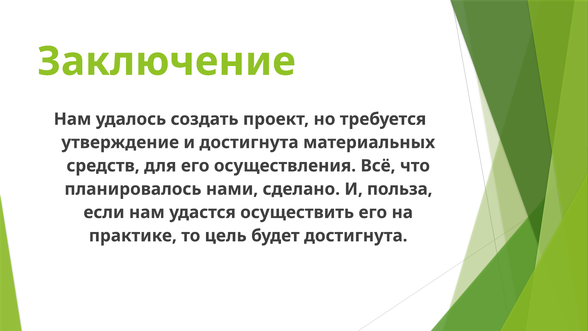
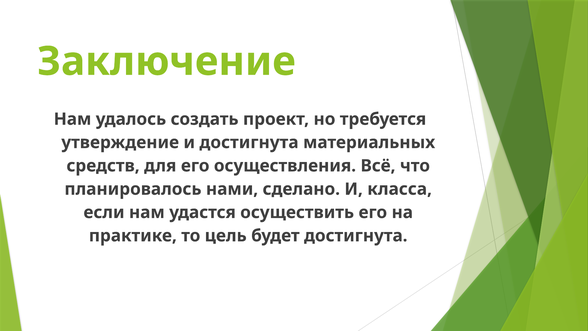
польза: польза -> класса
